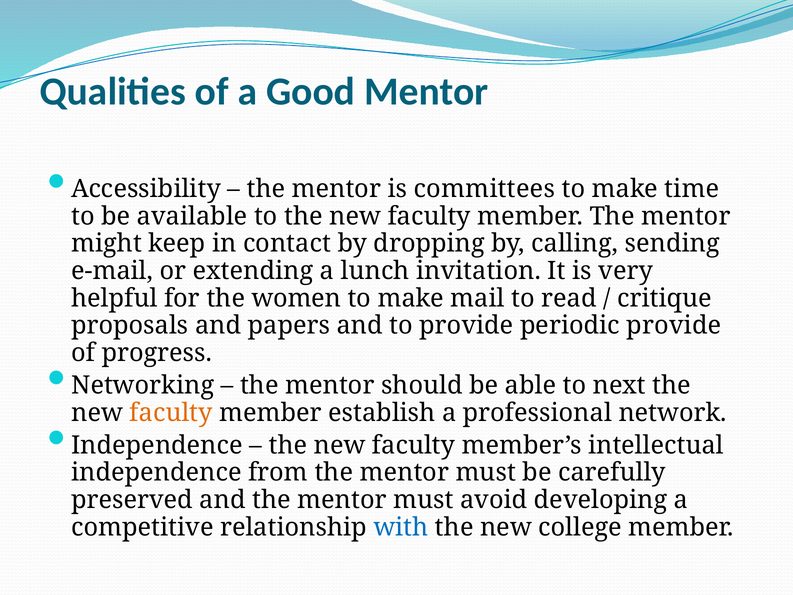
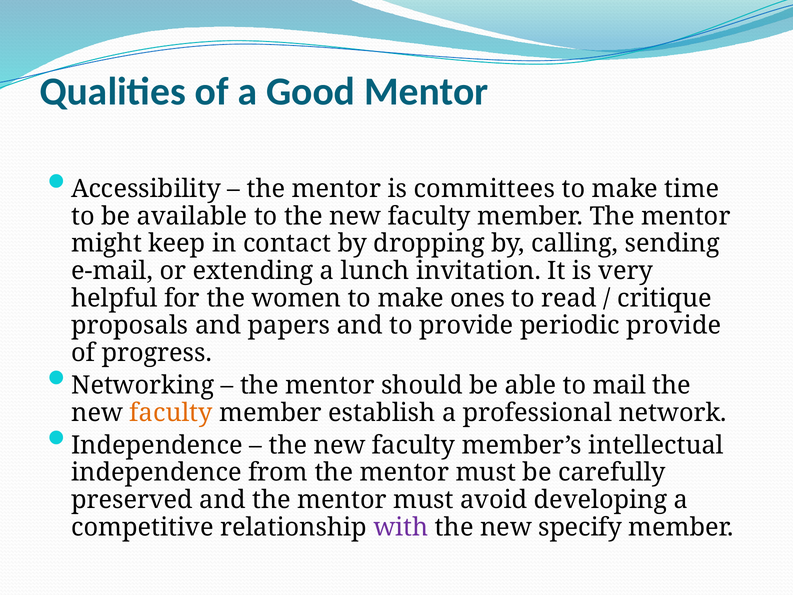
mail: mail -> ones
next: next -> mail
with colour: blue -> purple
college: college -> specify
